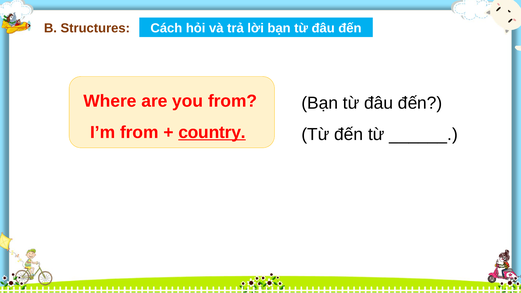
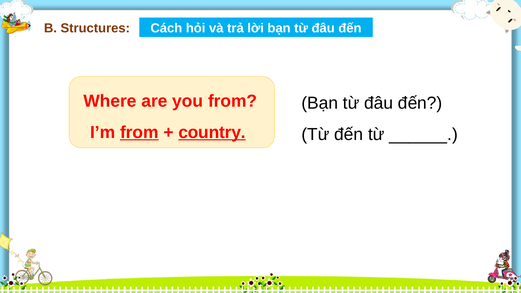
from at (139, 133) underline: none -> present
